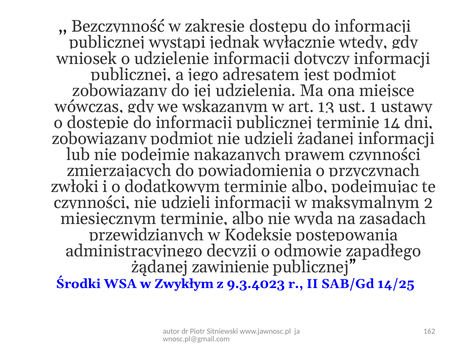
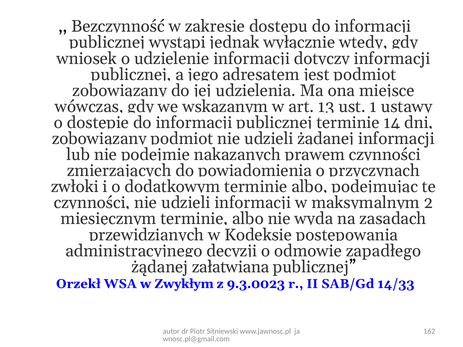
zawinienie: zawinienie -> załatwiana
Środki: Środki -> Orzekł
9.3.4023: 9.3.4023 -> 9.3.0023
14/25: 14/25 -> 14/33
